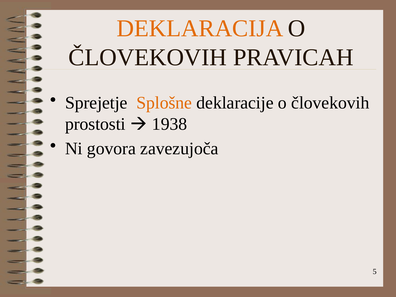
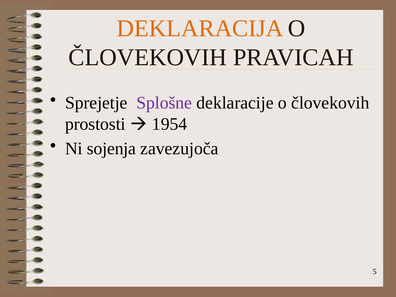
Splošne colour: orange -> purple
1938: 1938 -> 1954
govora: govora -> sojenja
